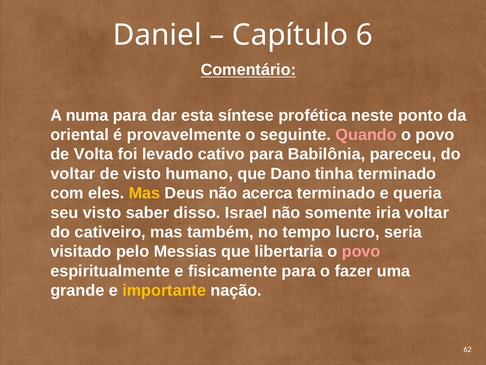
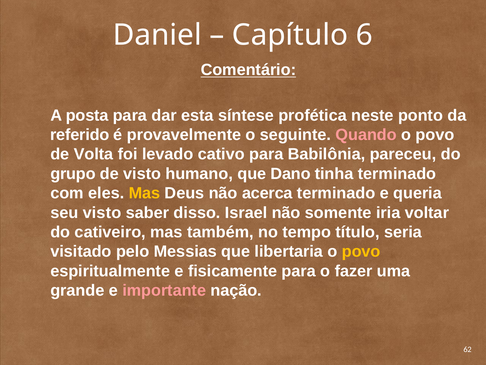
numa: numa -> posta
oriental: oriental -> referido
voltar at (73, 173): voltar -> grupo
lucro: lucro -> título
povo at (361, 251) colour: pink -> yellow
importante colour: yellow -> pink
